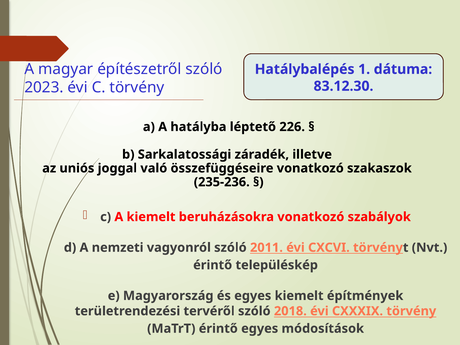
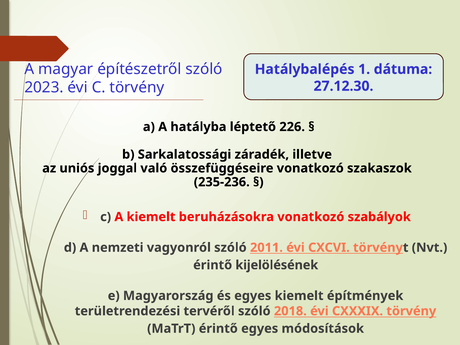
83.12.30: 83.12.30 -> 27.12.30
településkép: településkép -> kijelölésének
